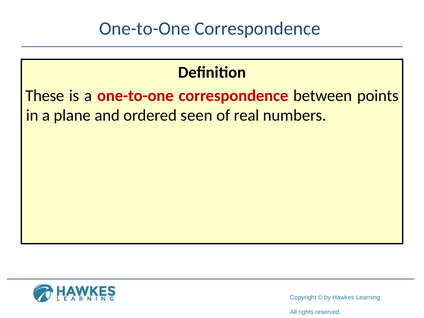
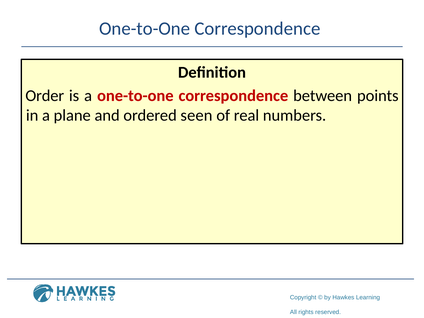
These: These -> Order
